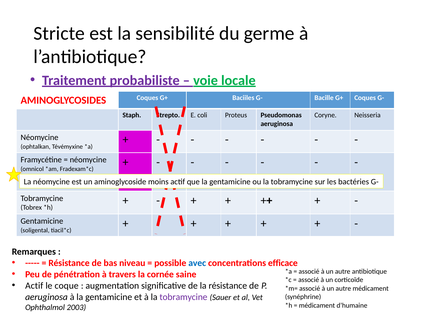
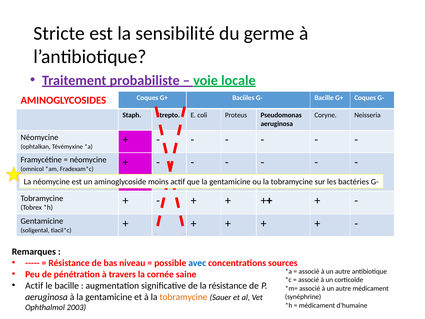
efficace: efficace -> sources
le coque: coque -> bacille
tobramycine at (183, 297) colour: purple -> orange
